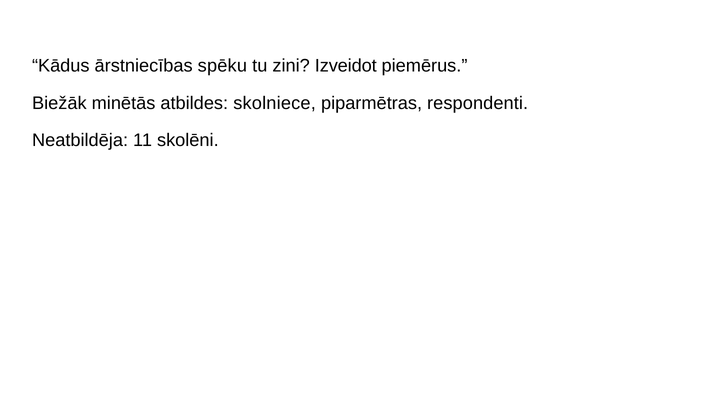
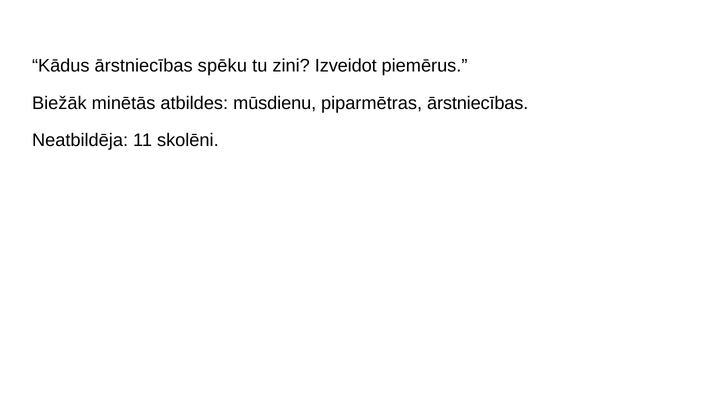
skolniece: skolniece -> mūsdienu
piparmētras respondenti: respondenti -> ārstniecības
